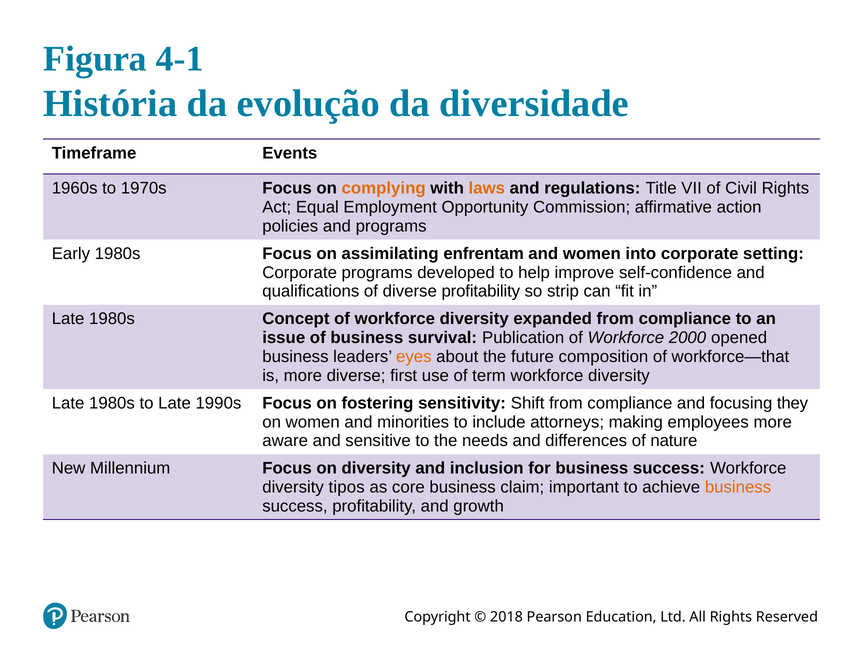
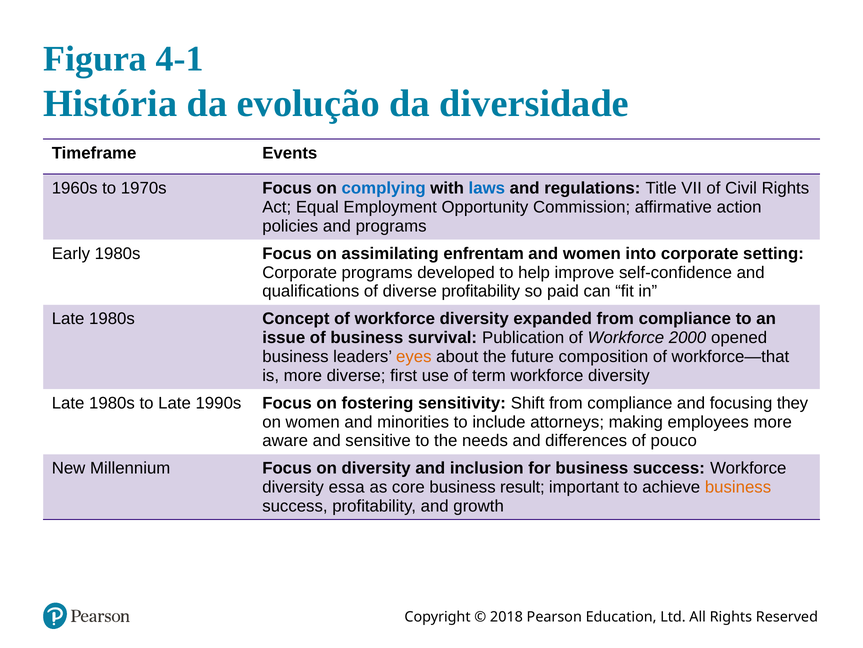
complying colour: orange -> blue
laws colour: orange -> blue
strip: strip -> paid
nature: nature -> pouco
tipos: tipos -> essa
claim: claim -> result
